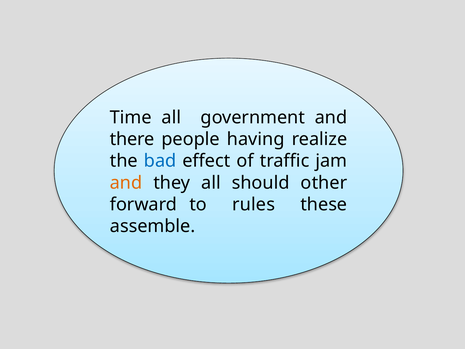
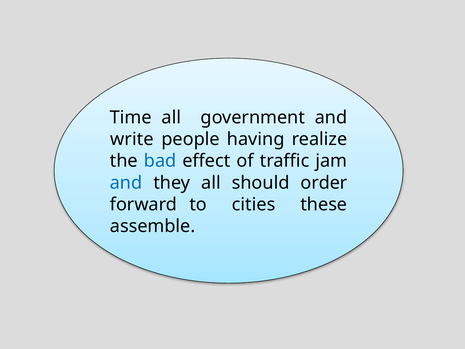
there: there -> write
and at (126, 183) colour: orange -> blue
other: other -> order
rules: rules -> cities
